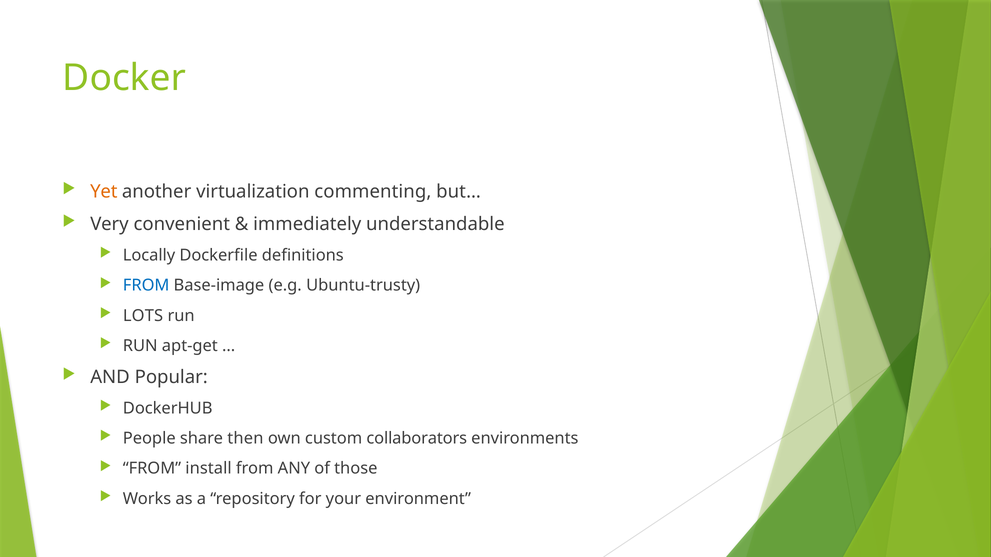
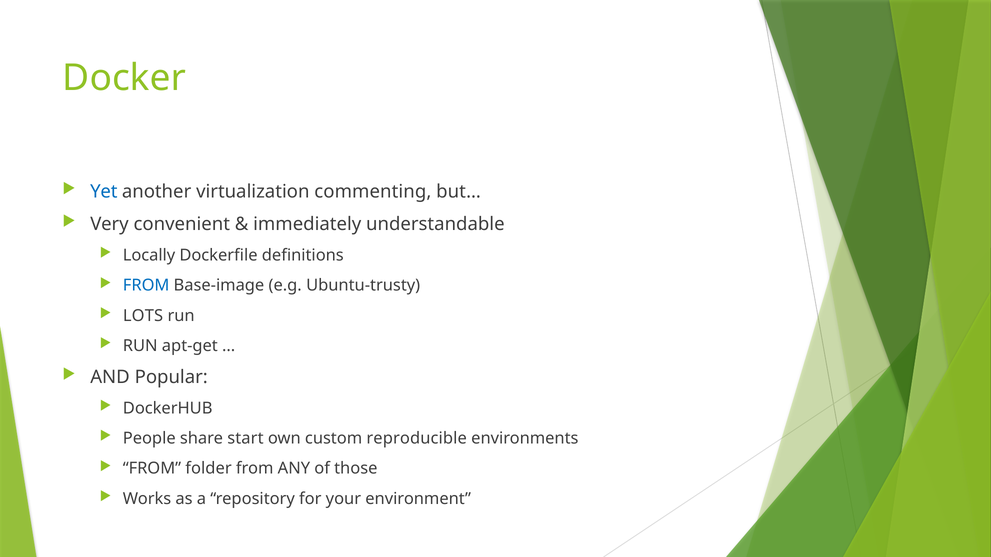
Yet colour: orange -> blue
then: then -> start
collaborators: collaborators -> reproducible
install: install -> folder
